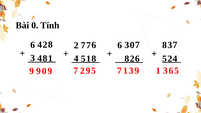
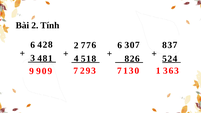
Bài 0: 0 -> 2
7 9: 9 -> 0
7 5: 5 -> 3
9 5: 5 -> 3
